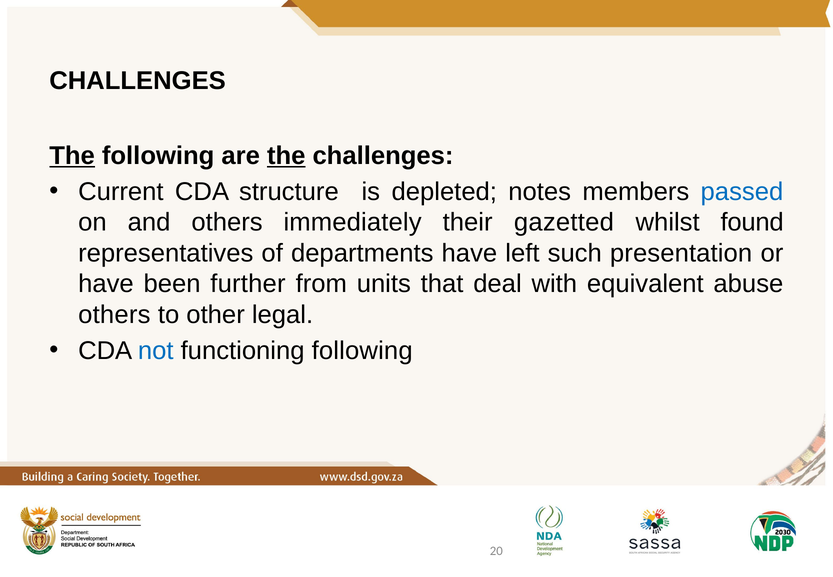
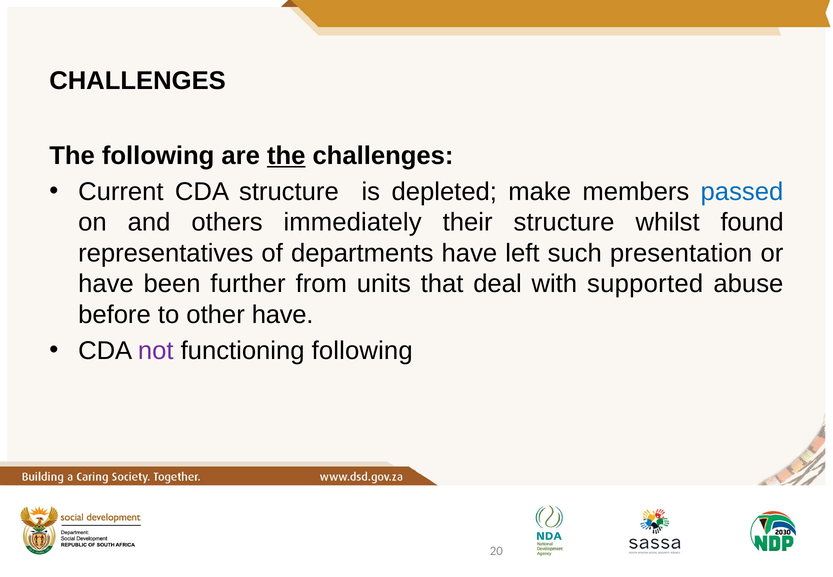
The at (72, 156) underline: present -> none
notes: notes -> make
their gazetted: gazetted -> structure
equivalent: equivalent -> supported
others at (114, 314): others -> before
other legal: legal -> have
not colour: blue -> purple
